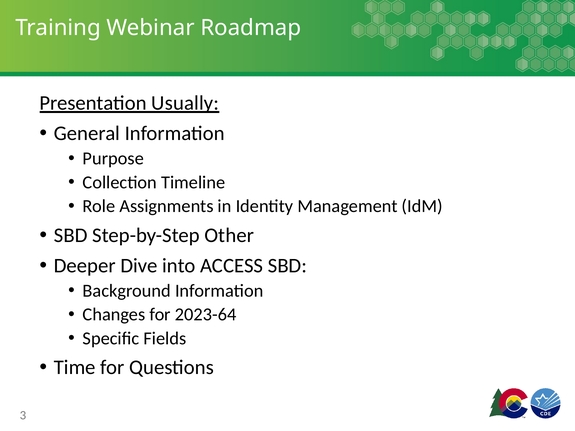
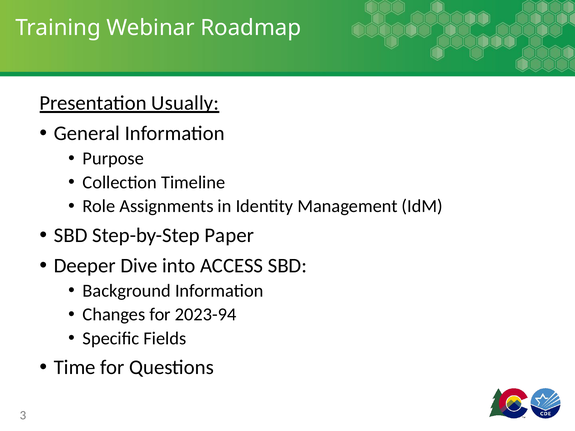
Other: Other -> Paper
2023-64: 2023-64 -> 2023-94
